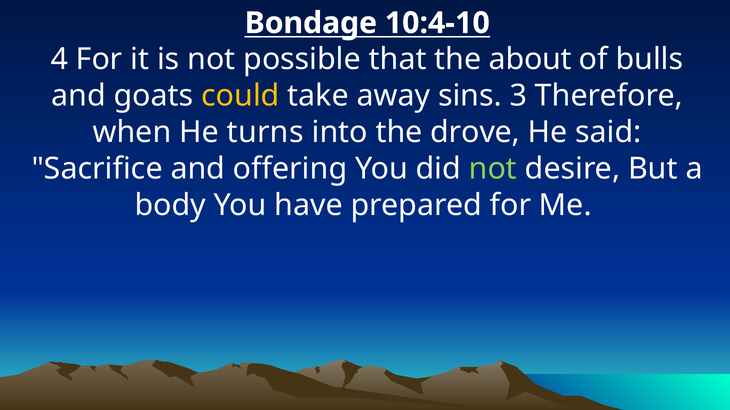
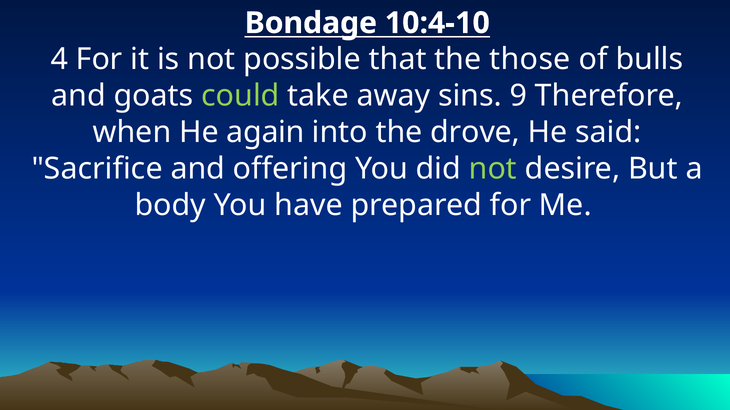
about: about -> those
could colour: yellow -> light green
3: 3 -> 9
turns: turns -> again
